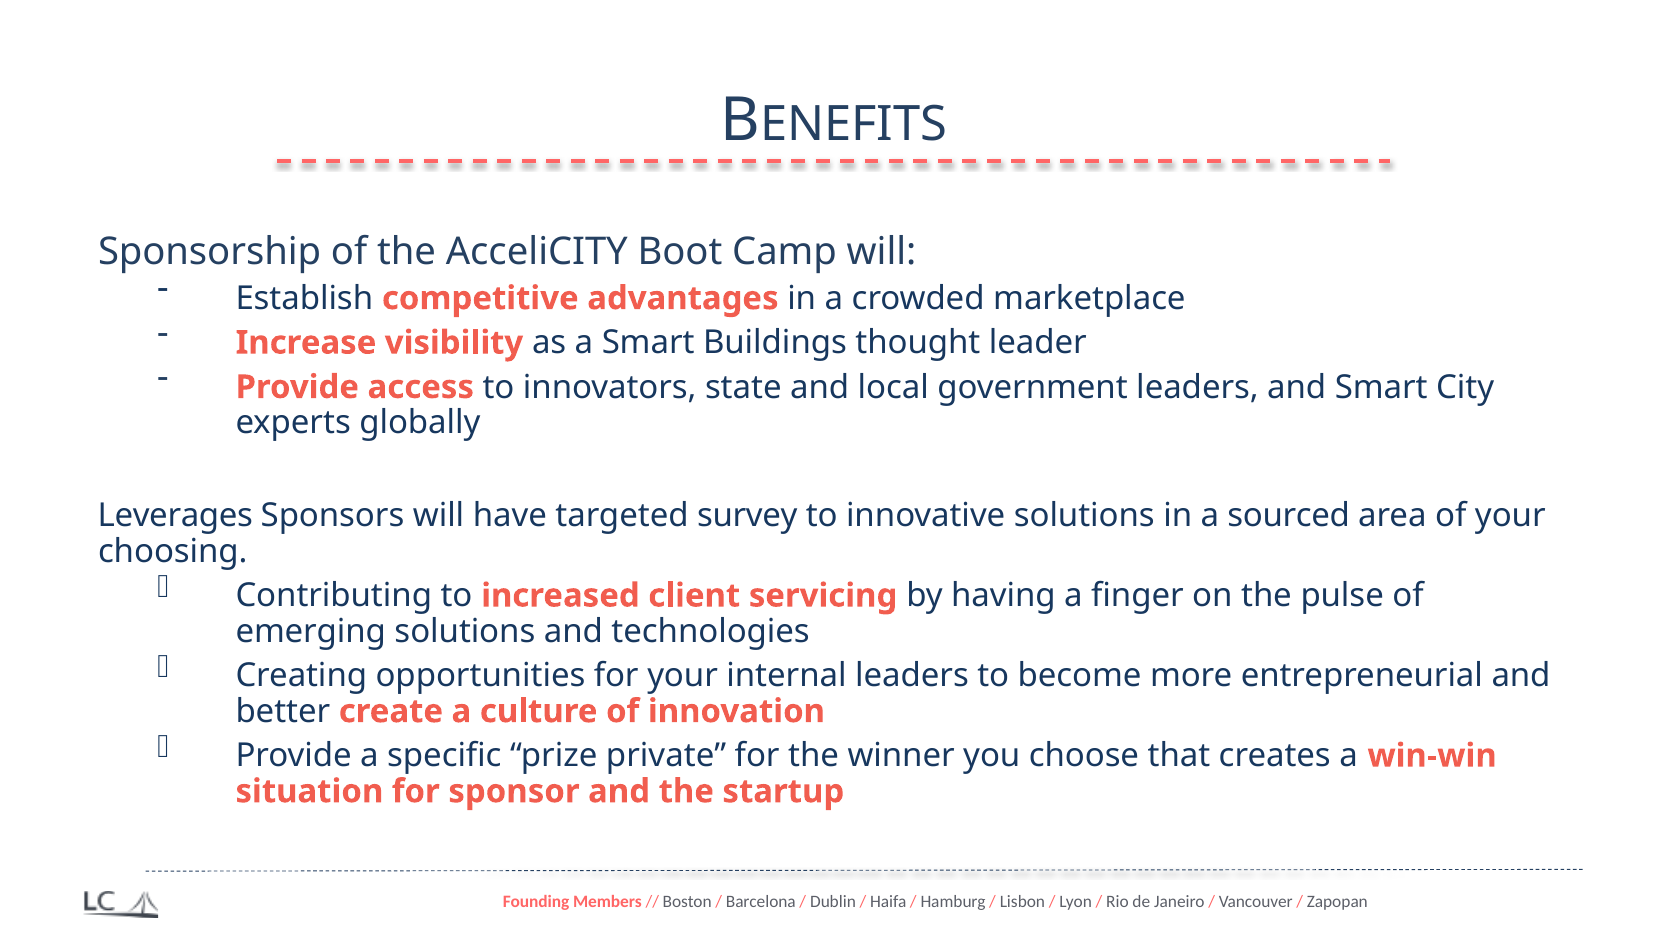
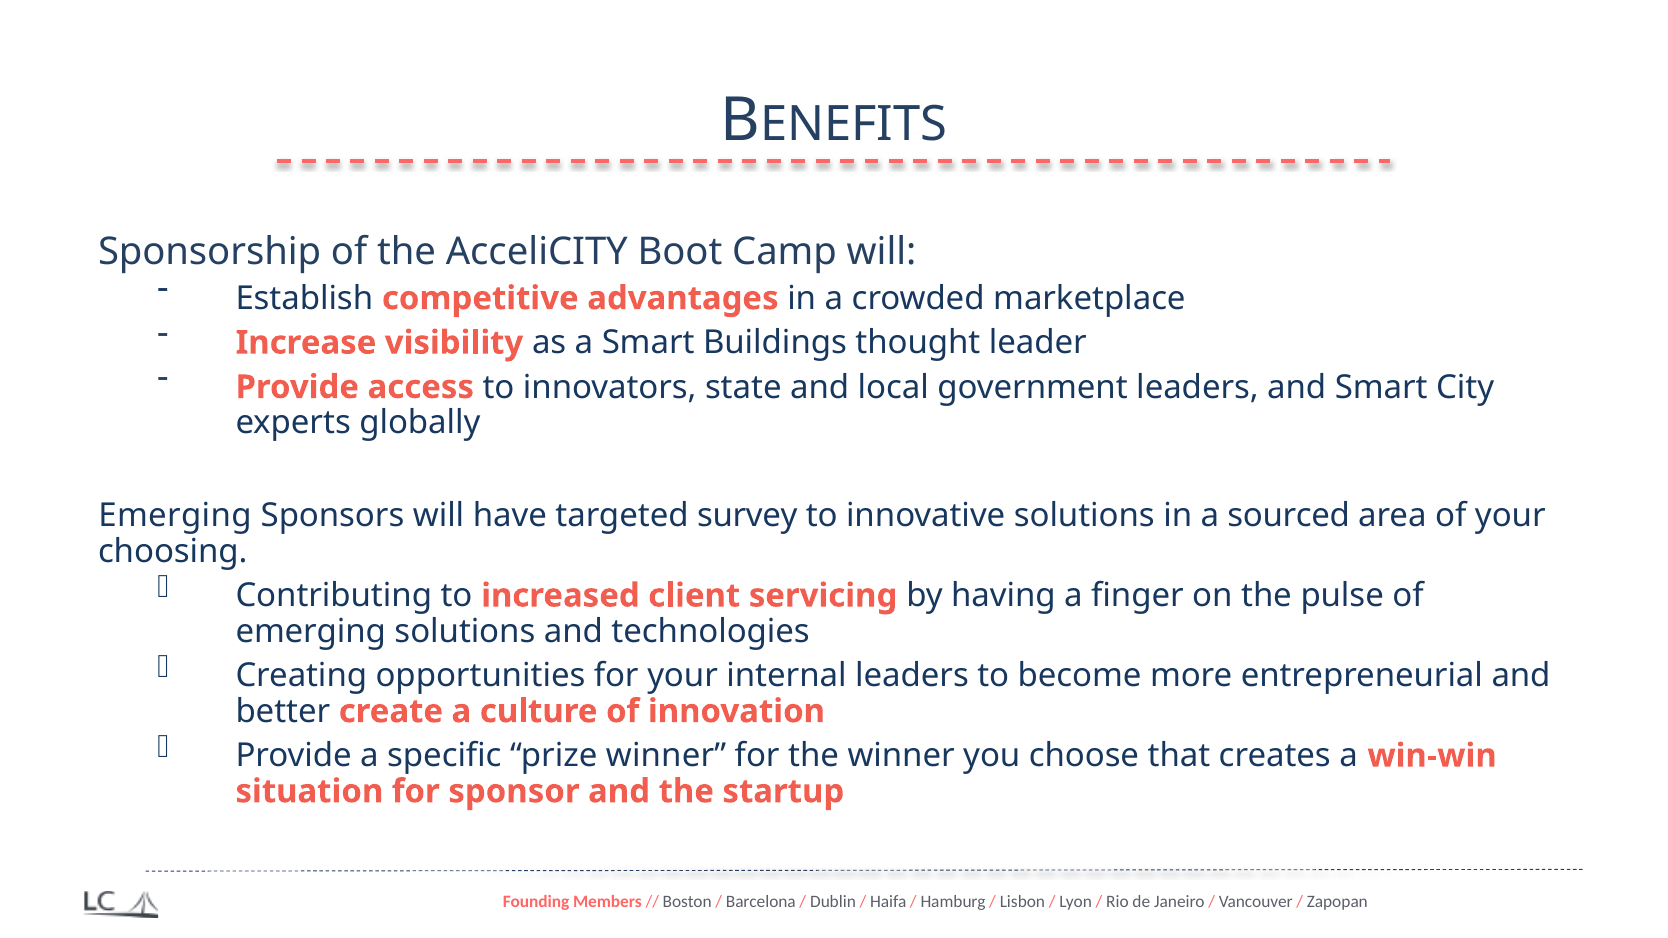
Leverages at (175, 516): Leverages -> Emerging
prize private: private -> winner
